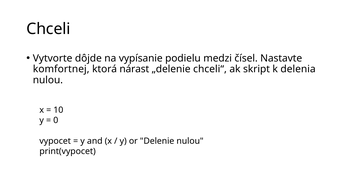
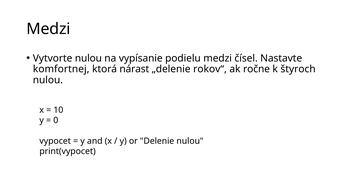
Chceli at (48, 29): Chceli -> Medzi
Vytvorte dôjde: dôjde -> nulou
chceli“: chceli“ -> rokov“
skript: skript -> ročne
delenia: delenia -> štyroch
